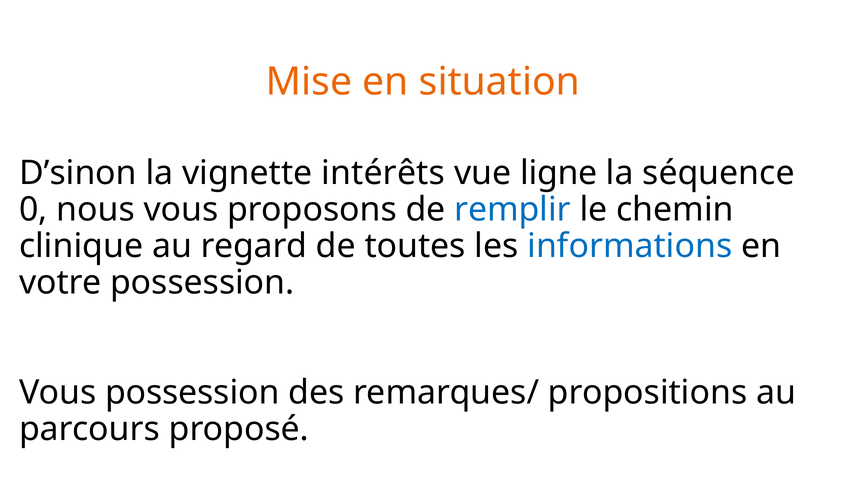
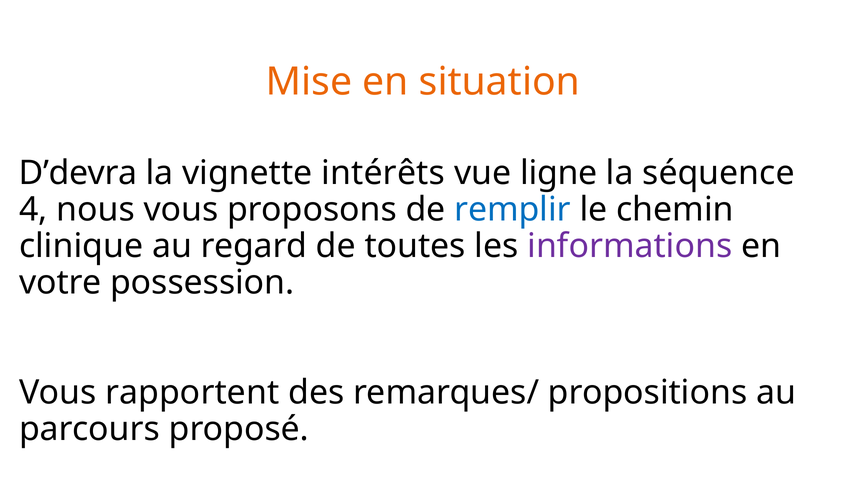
D’sinon: D’sinon -> D’devra
0: 0 -> 4
informations colour: blue -> purple
Vous possession: possession -> rapportent
